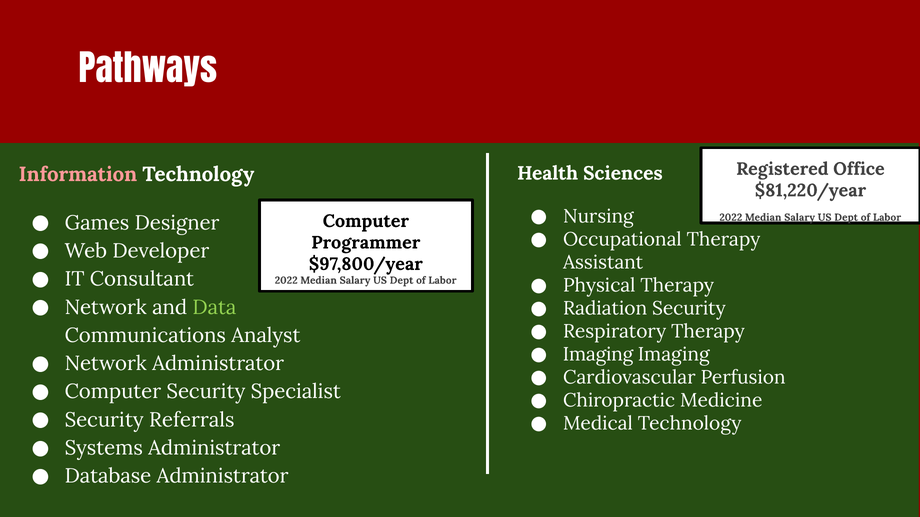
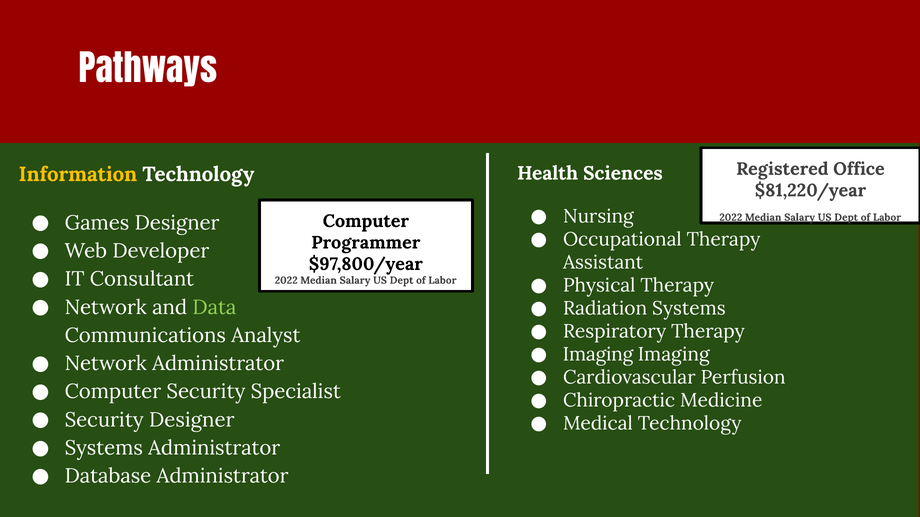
Information colour: pink -> yellow
Radiation Security: Security -> Systems
Security Referrals: Referrals -> Designer
